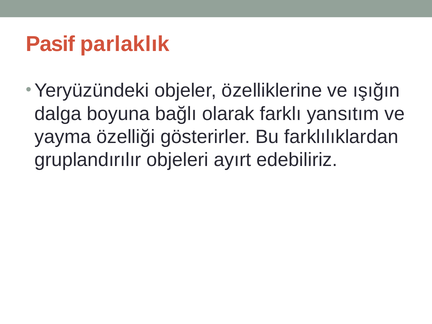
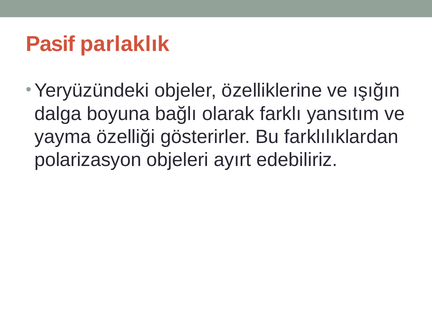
gruplandırılır: gruplandırılır -> polarizasyon
